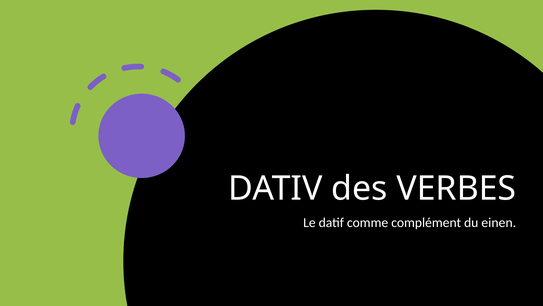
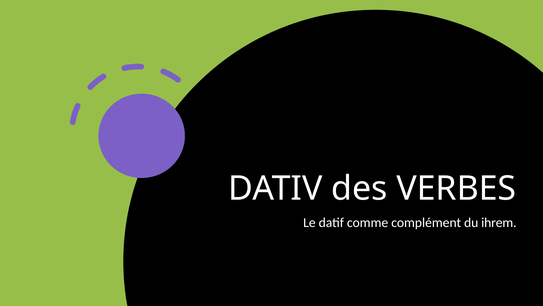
einen: einen -> ihrem
